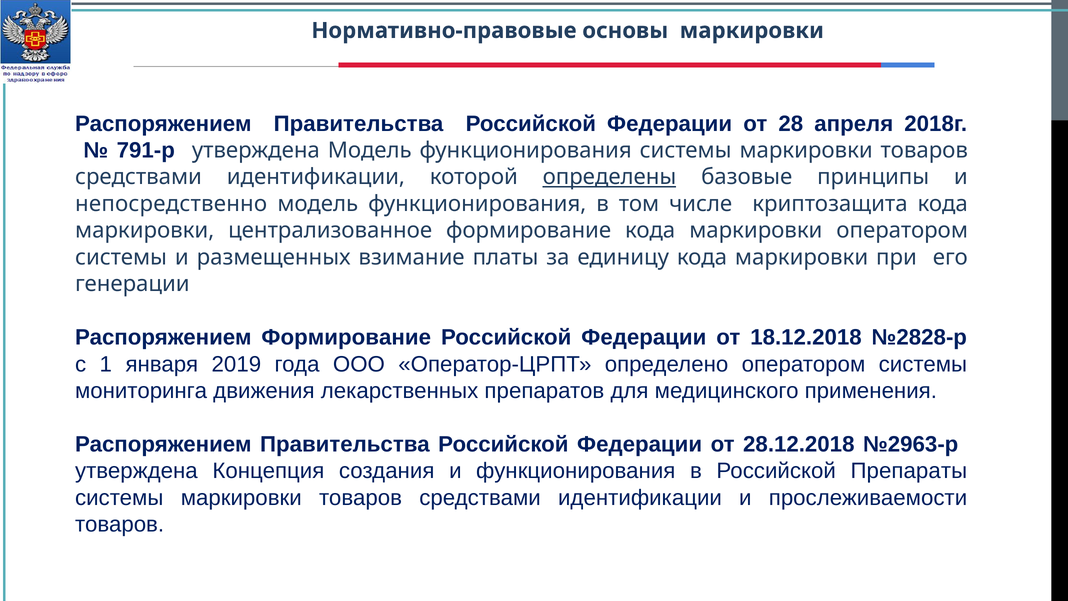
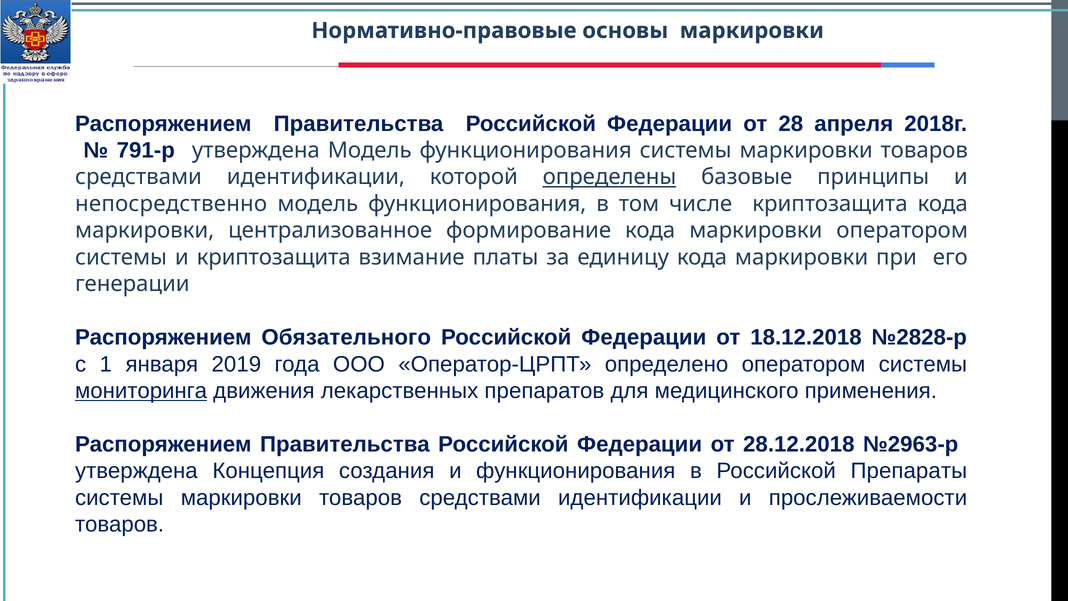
и размещенных: размещенных -> криптозащита
Распоряжением Формирование: Формирование -> Обязательного
мониторинга underline: none -> present
